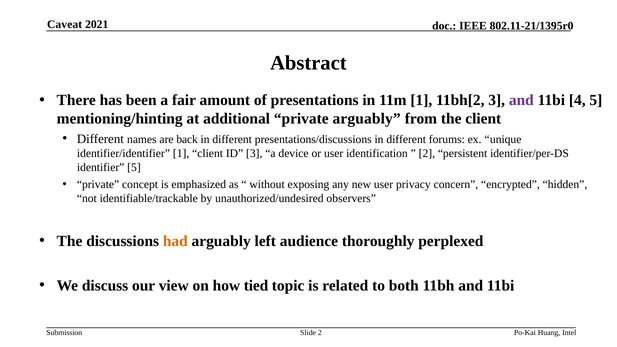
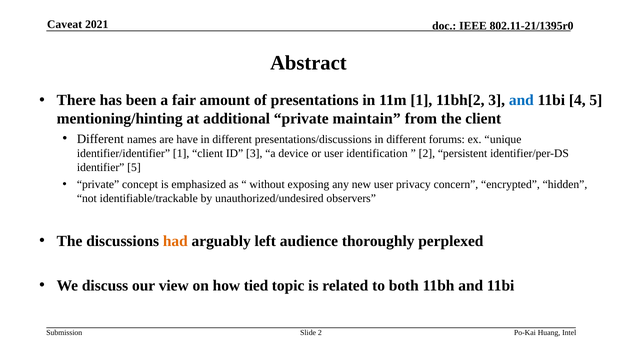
and at (521, 100) colour: purple -> blue
private arguably: arguably -> maintain
back: back -> have
